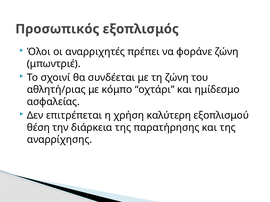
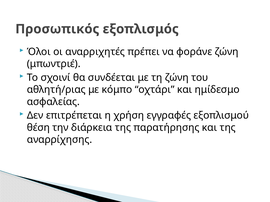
καλύτερη: καλύτερη -> εγγραφές
